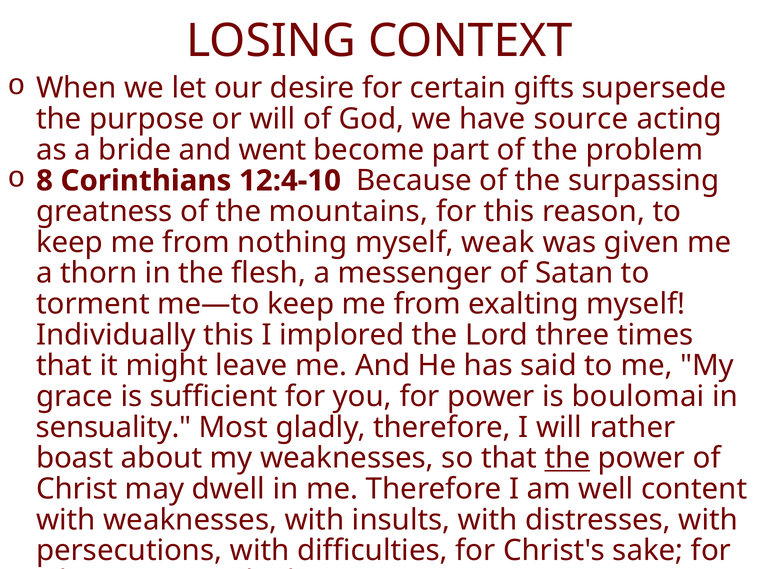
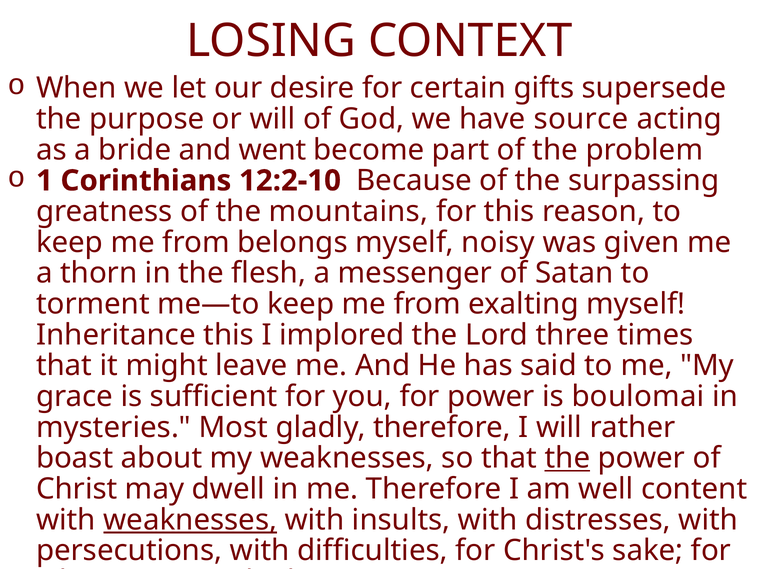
8: 8 -> 1
12:4-10: 12:4-10 -> 12:2-10
nothing: nothing -> belongs
myself weak: weak -> noisy
Individually: Individually -> Inheritance
sensuality: sensuality -> mysteries
weaknesses at (190, 520) underline: none -> present
